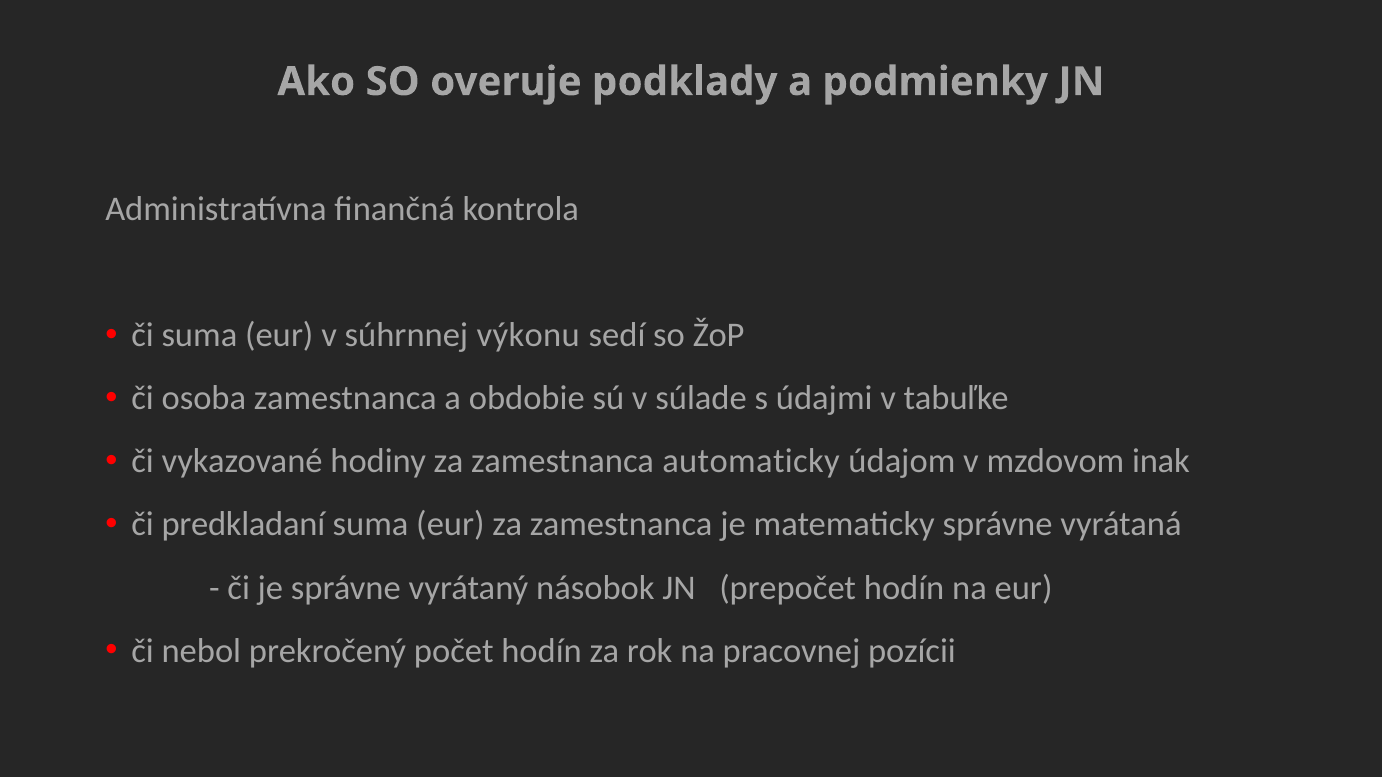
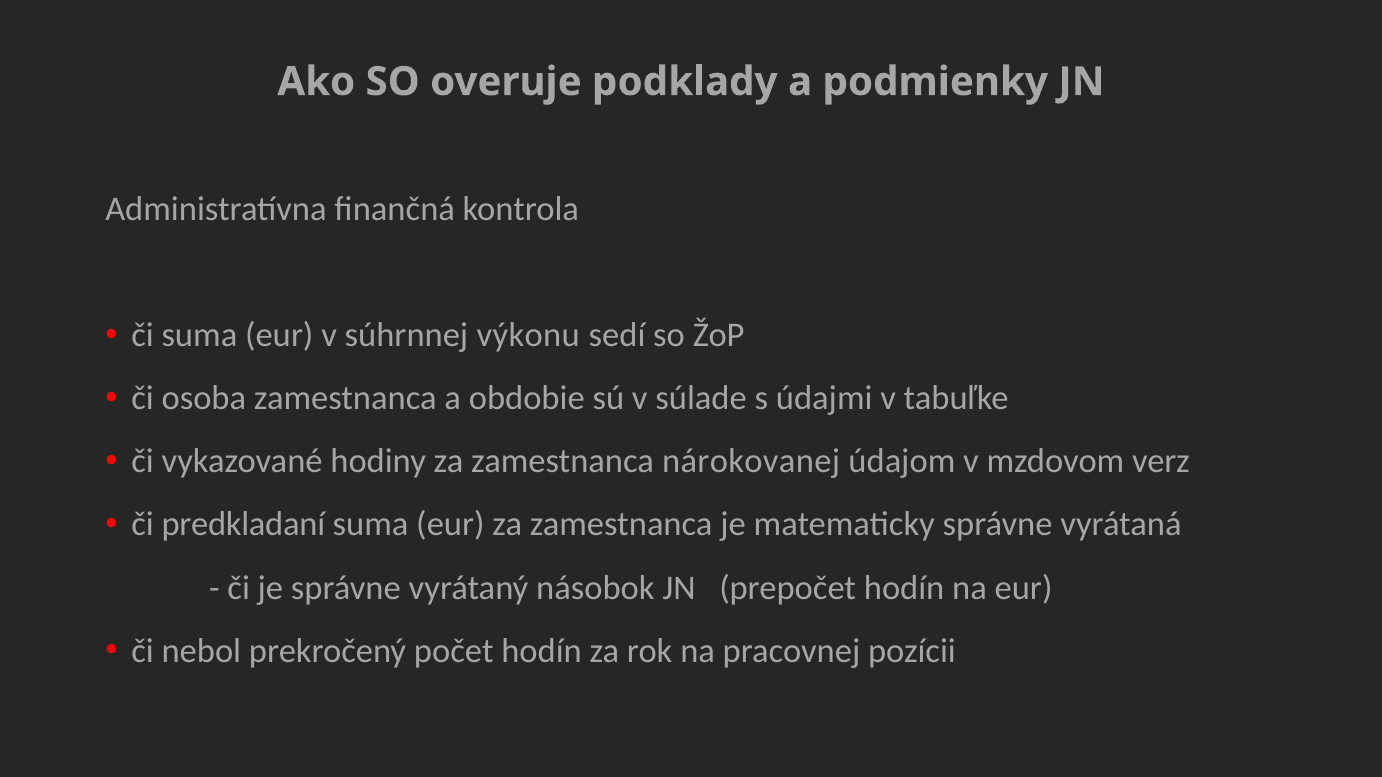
automaticky: automaticky -> nárokovanej
inak: inak -> verz
